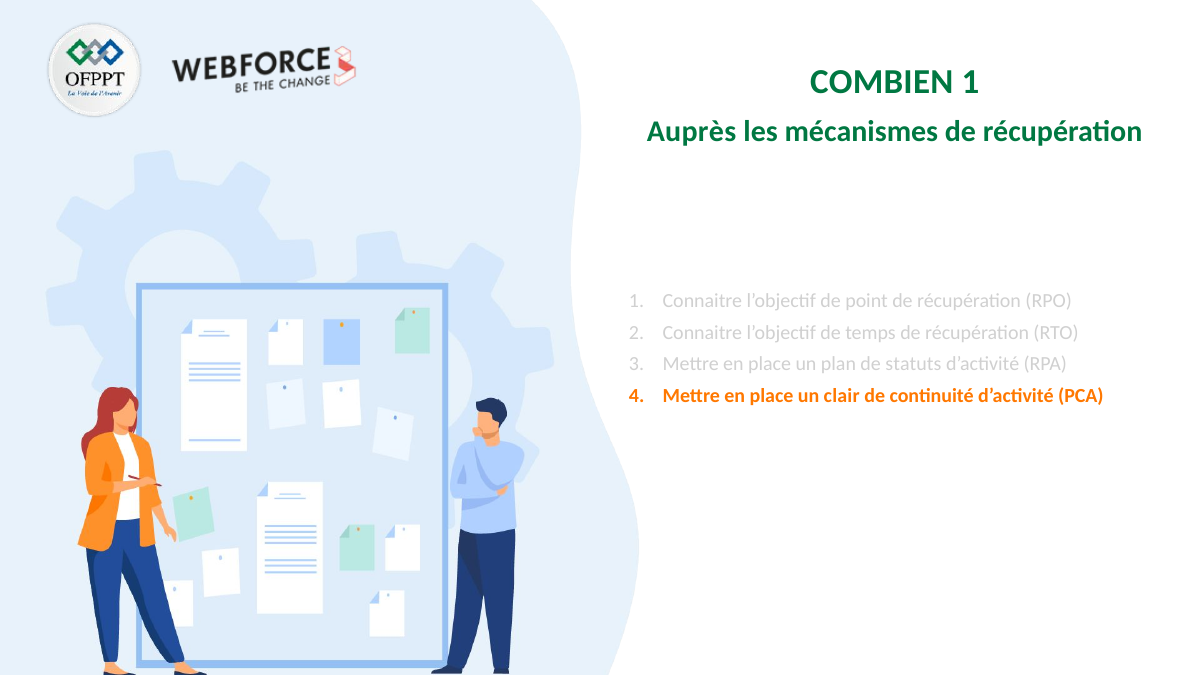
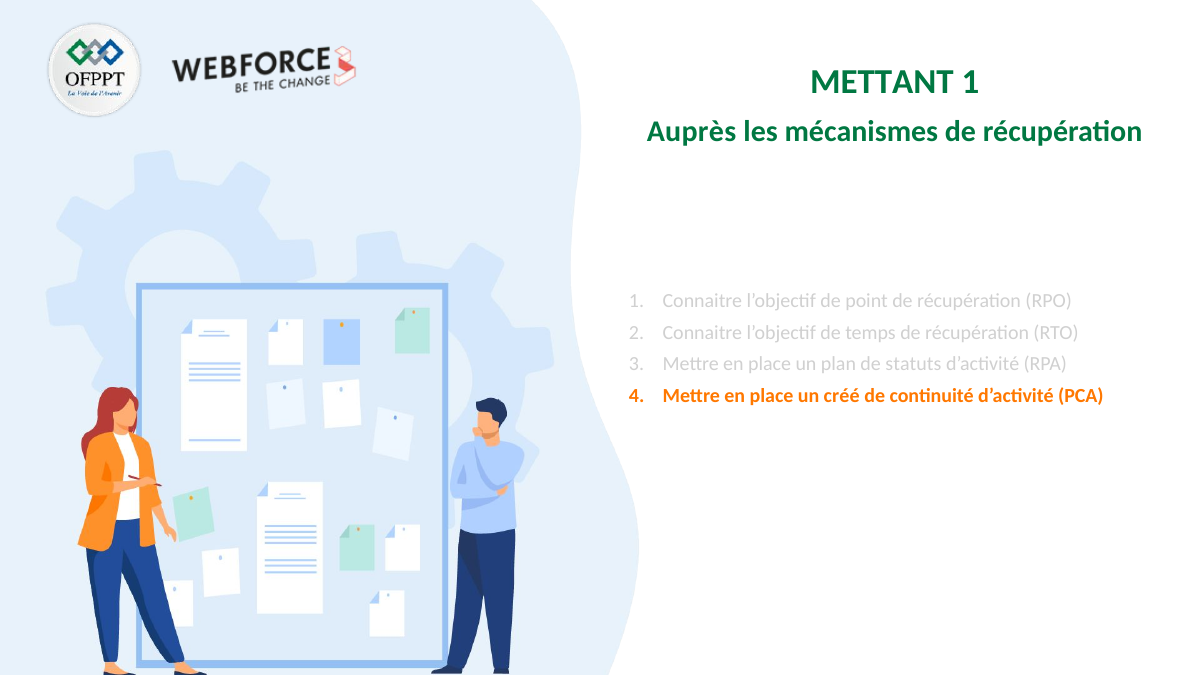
COMBIEN: COMBIEN -> METTANT
clair: clair -> créé
